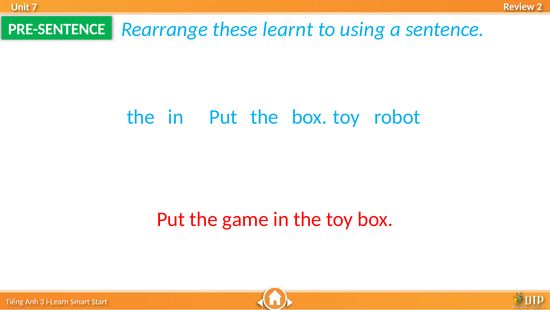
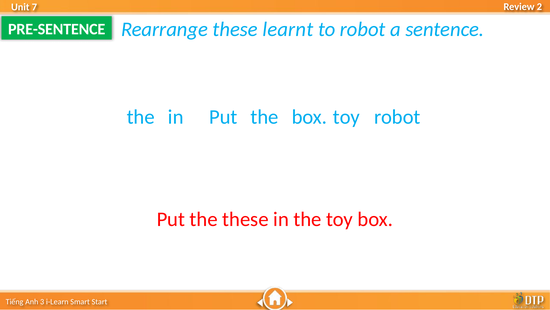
to using: using -> robot
the game: game -> these
